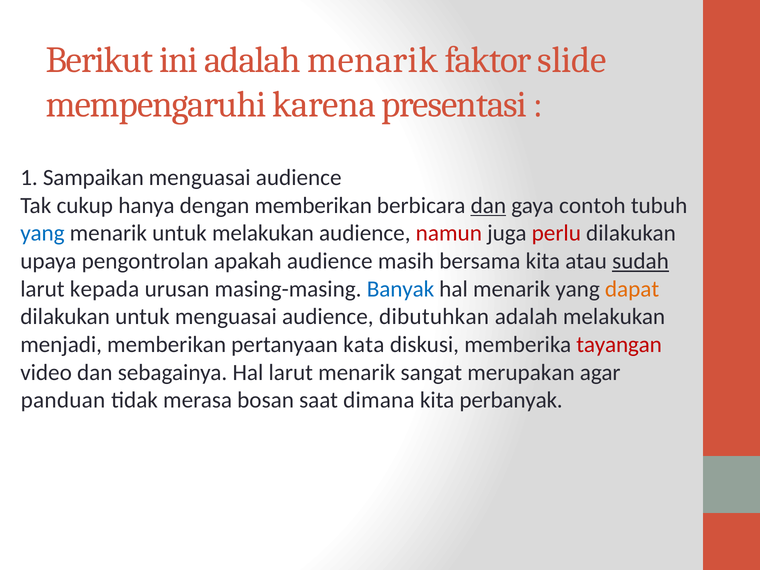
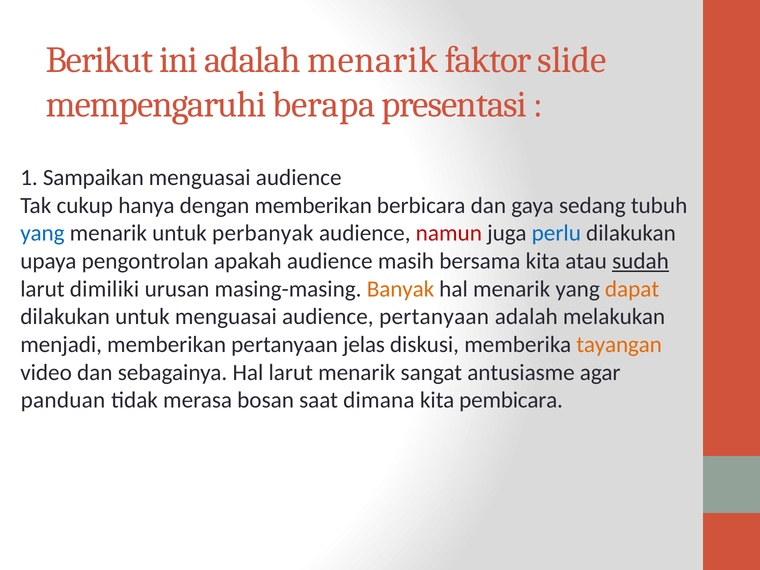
karena: karena -> berapa
dan at (488, 205) underline: present -> none
contoh: contoh -> sedang
untuk melakukan: melakukan -> perbanyak
perlu colour: red -> blue
kepada: kepada -> dimiliki
Banyak colour: blue -> orange
audience dibutuhkan: dibutuhkan -> pertanyaan
kata: kata -> jelas
tayangan colour: red -> orange
merupakan: merupakan -> antusiasme
perbanyak: perbanyak -> pembicara
